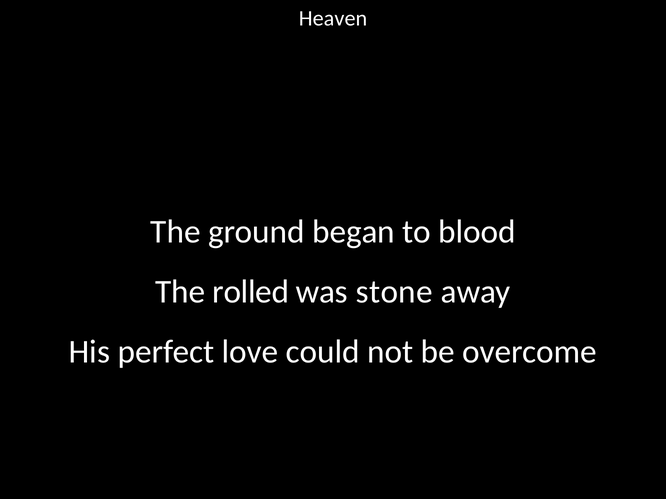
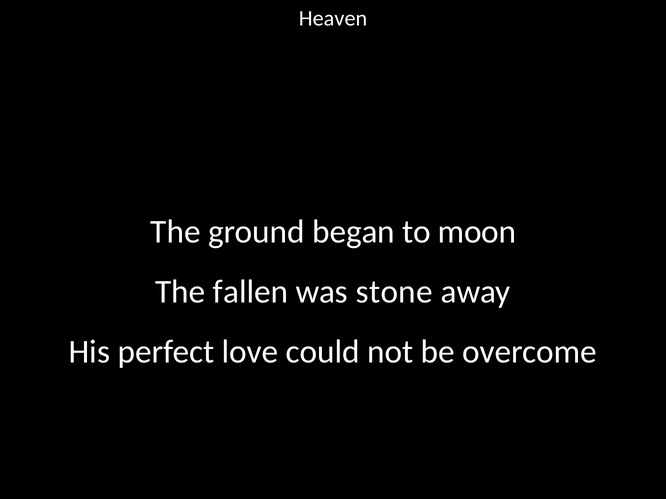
blood: blood -> moon
rolled: rolled -> fallen
